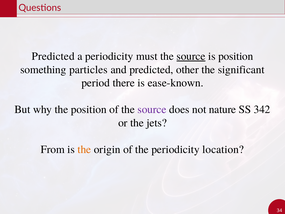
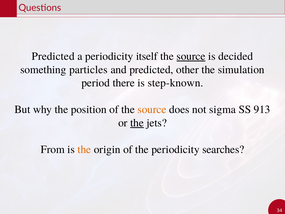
must: must -> itself
is position: position -> decided
significant: significant -> simulation
ease-known: ease-known -> step-known
source at (152, 109) colour: purple -> orange
nature: nature -> sigma
342: 342 -> 913
the at (137, 123) underline: none -> present
location: location -> searches
